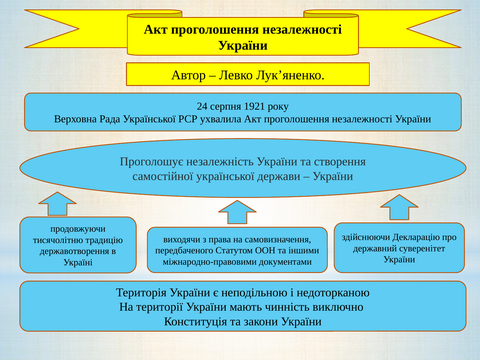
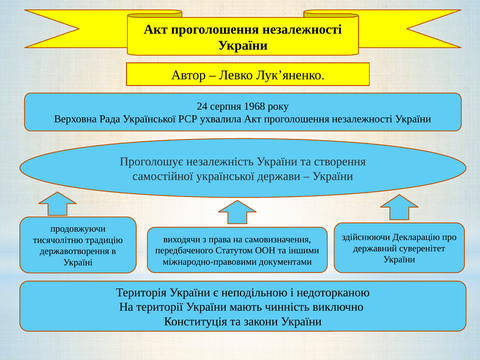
1921: 1921 -> 1968
